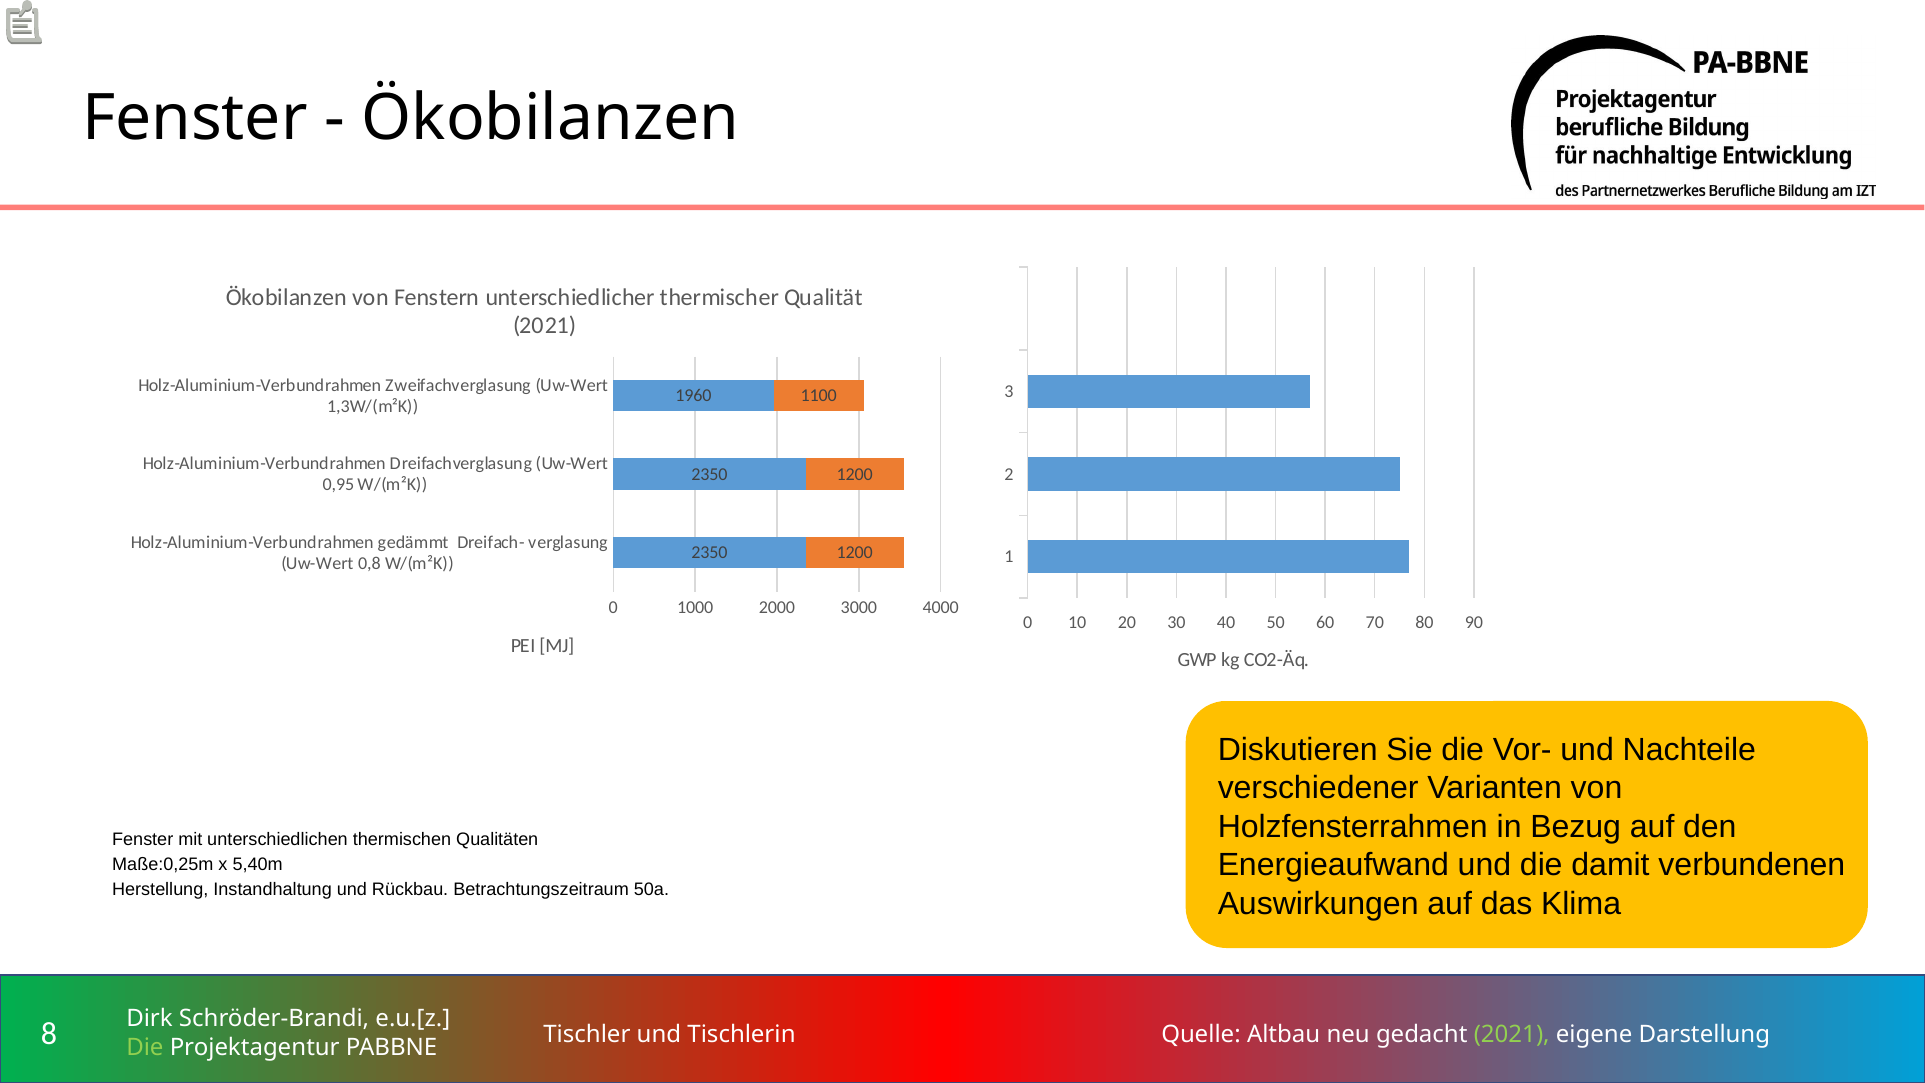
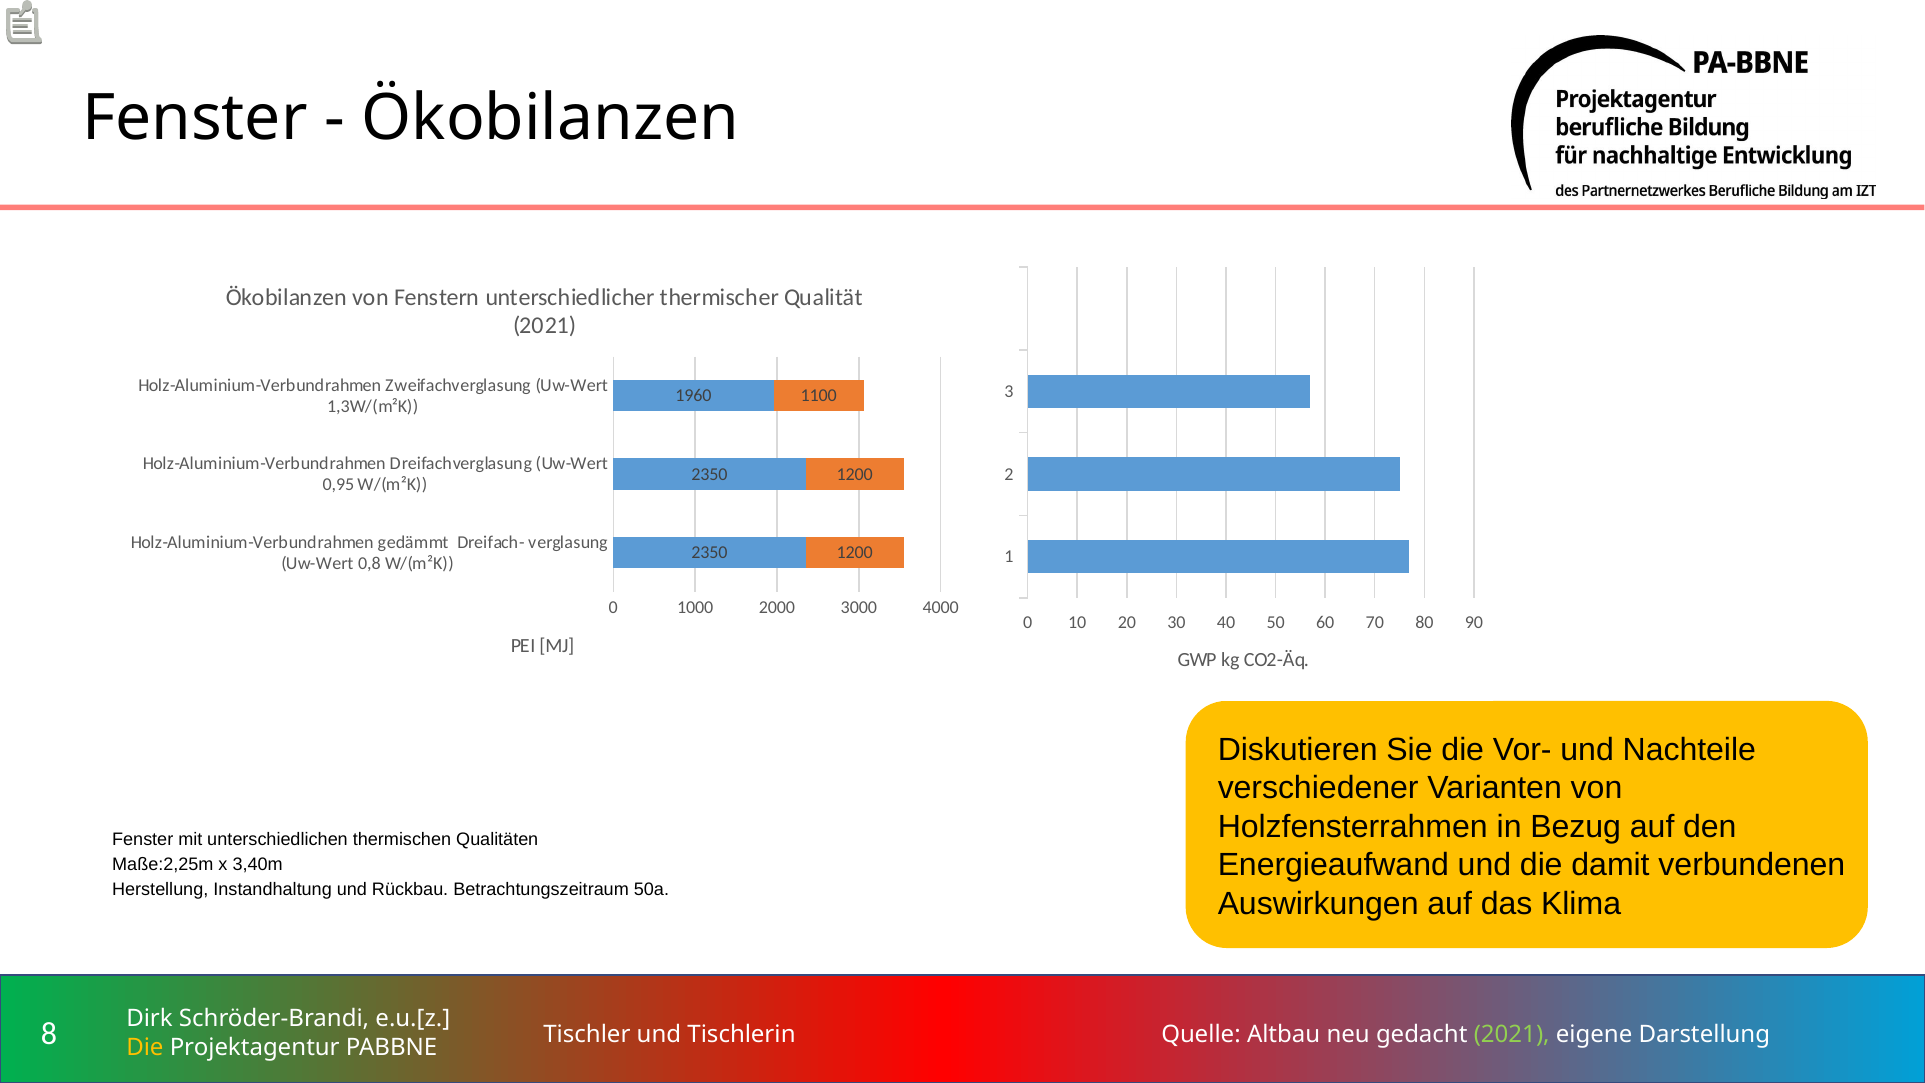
Maße:0,25m: Maße:0,25m -> Maße:2,25m
5,40m: 5,40m -> 3,40m
Die at (145, 1048) colour: light green -> yellow
